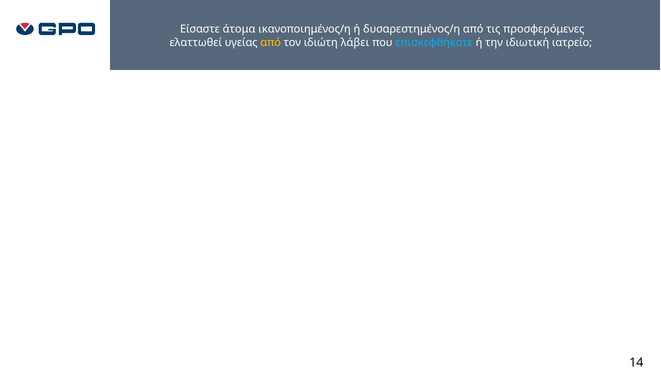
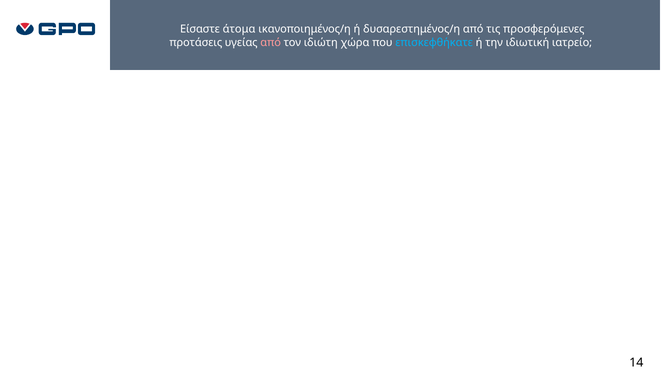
ελαττωθεί: ελαττωθεί -> προτάσεις
από at (271, 42) colour: yellow -> pink
λάβει: λάβει -> χώρα
